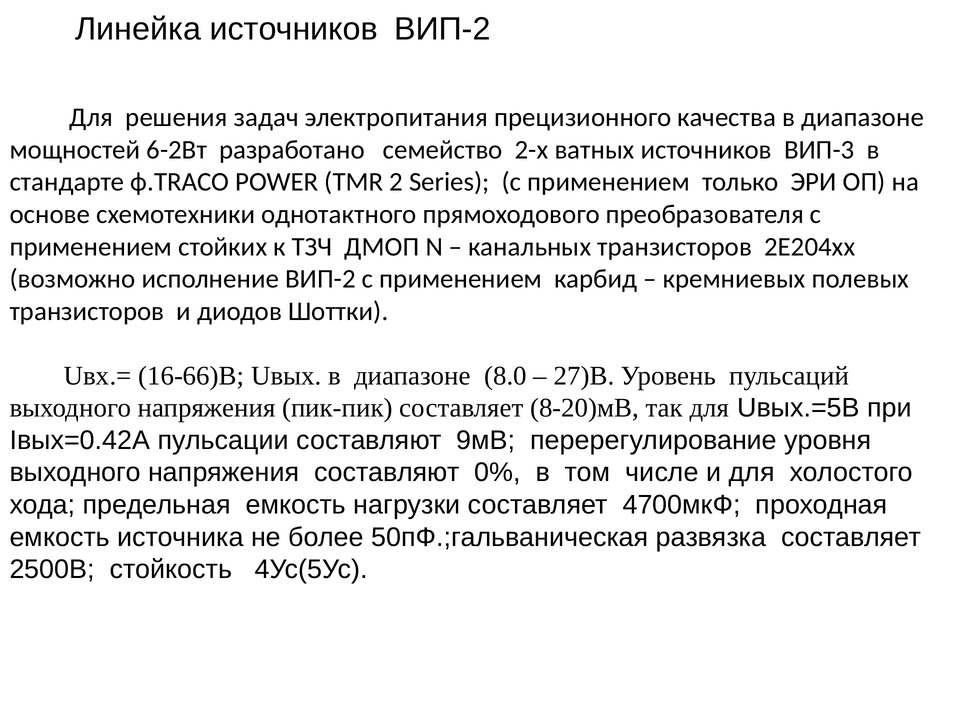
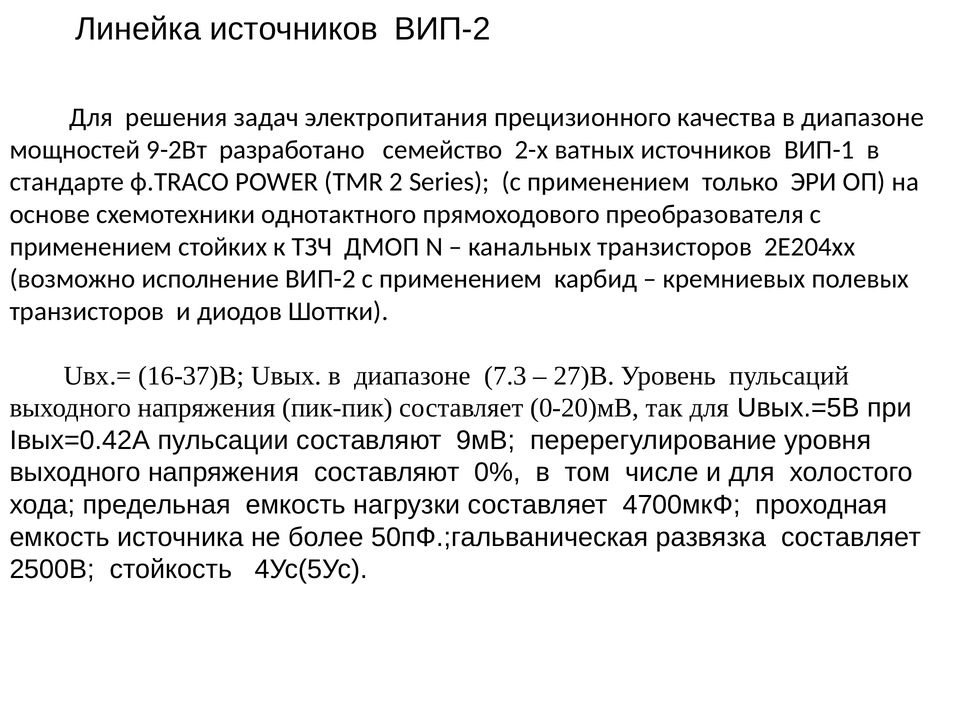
6-2Вт: 6-2Вт -> 9-2Вт
ВИП-3: ВИП-3 -> ВИП-1
16-66)В: 16-66)В -> 16-37)В
8.0: 8.0 -> 7.3
8-20)мВ: 8-20)мВ -> 0-20)мВ
